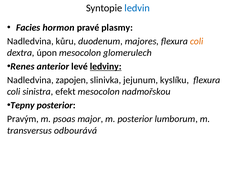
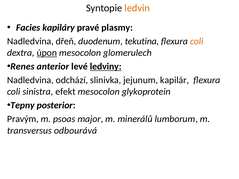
ledvin colour: blue -> orange
hormon: hormon -> kapiláry
kůru: kůru -> dřeň
majores: majores -> tekutina
úpon underline: none -> present
zapojen: zapojen -> odchází
kyslíku: kyslíku -> kapilár
nadmořskou: nadmořskou -> glykoprotein
m posterior: posterior -> minerálů
